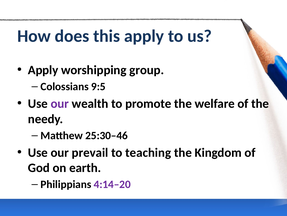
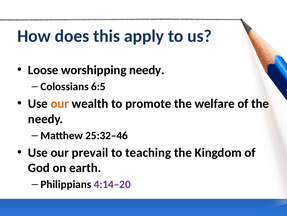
Apply at (43, 70): Apply -> Loose
worshipping group: group -> needy
9:5: 9:5 -> 6:5
our at (60, 103) colour: purple -> orange
25:30–46: 25:30–46 -> 25:32–46
